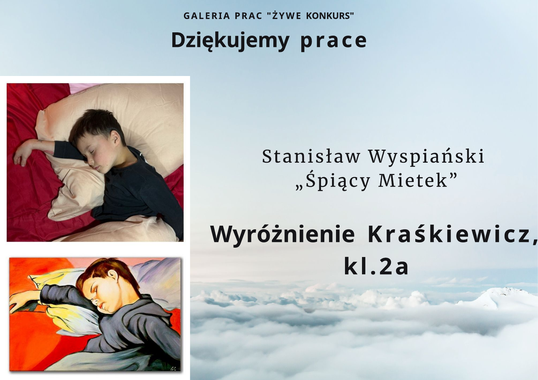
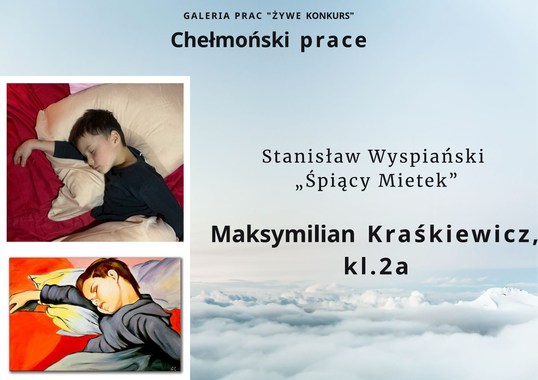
Dziękujemy: Dziękujemy -> Chełmoński
Wyróżnienie: Wyróżnienie -> Maksymilian
